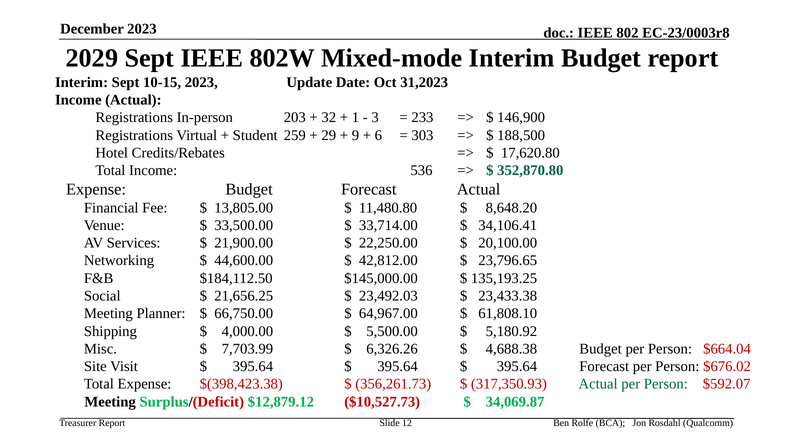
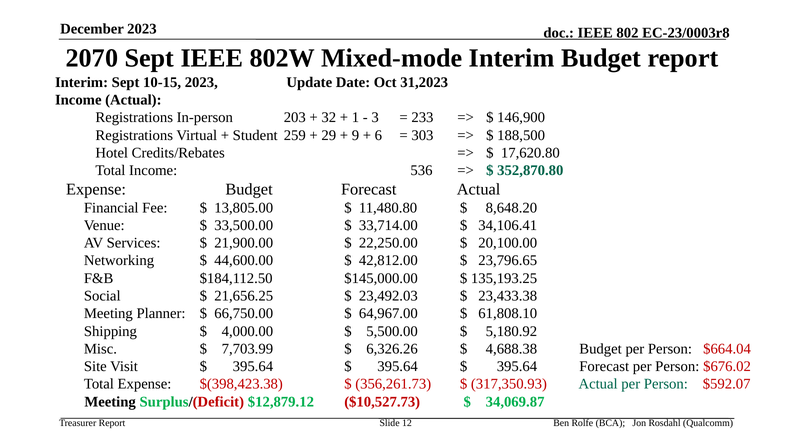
2029: 2029 -> 2070
